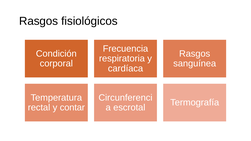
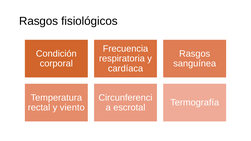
contar: contar -> viento
